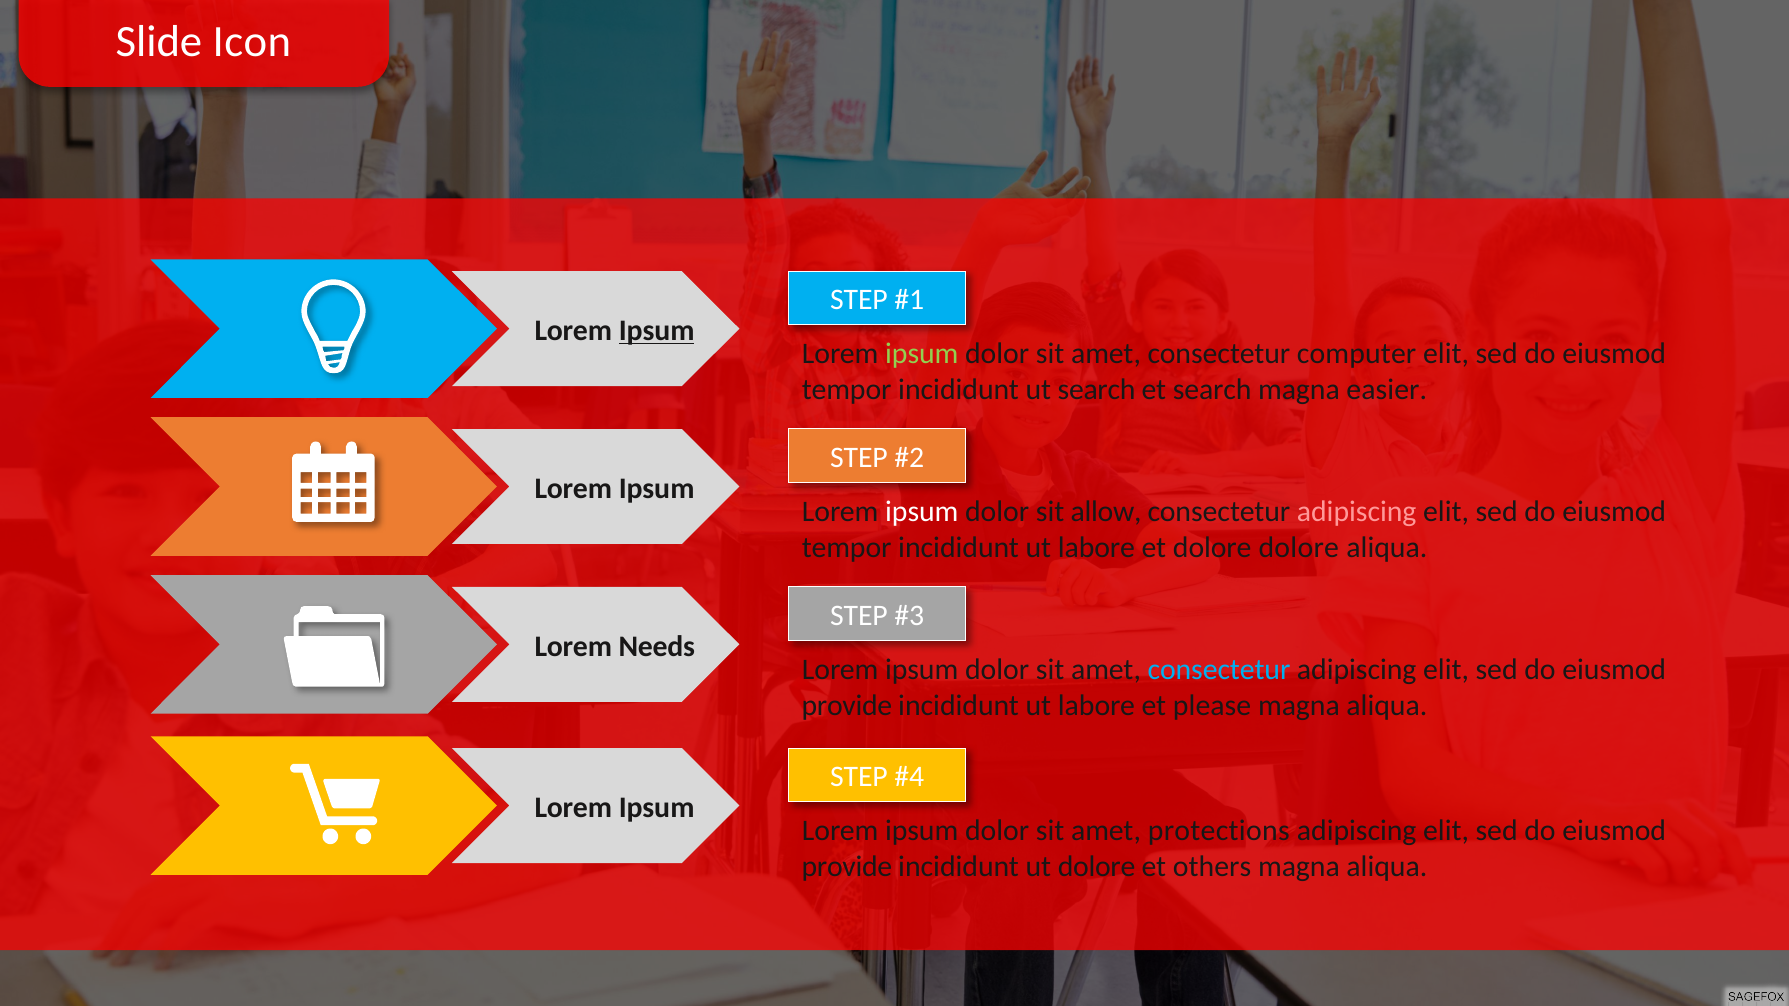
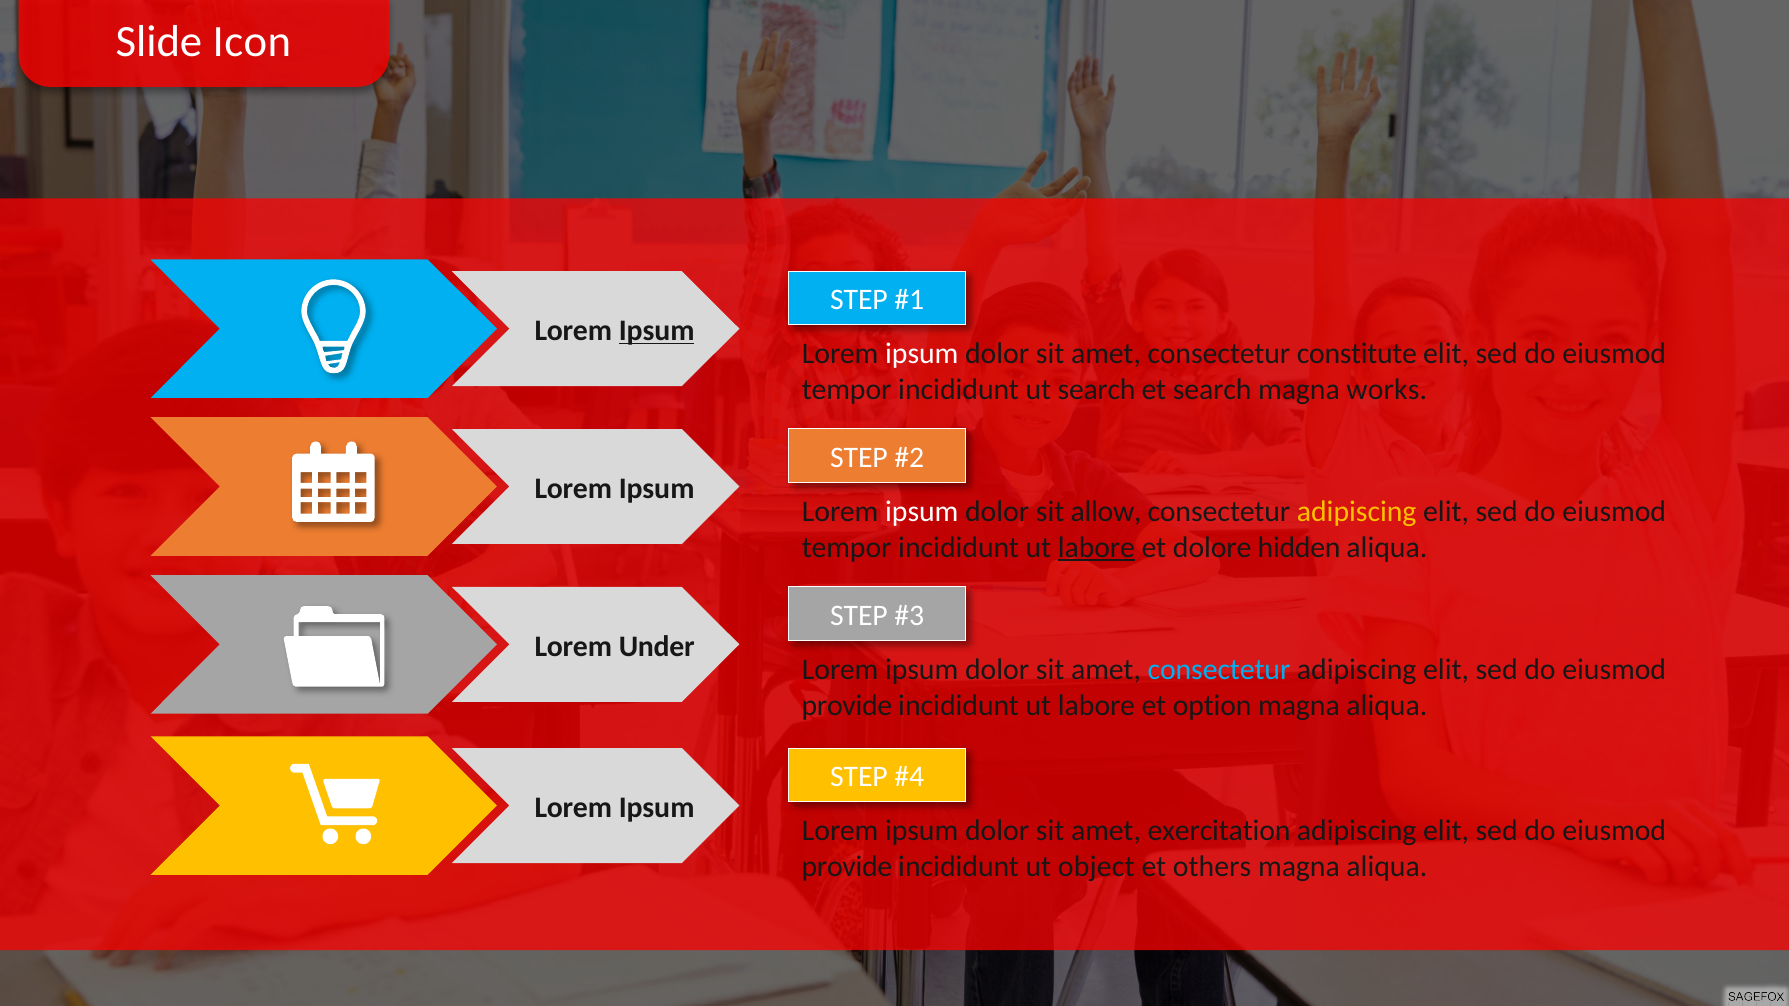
ipsum at (922, 354) colour: light green -> white
computer: computer -> constitute
easier: easier -> works
adipiscing at (1357, 512) colour: pink -> yellow
labore at (1096, 548) underline: none -> present
dolore dolore: dolore -> hidden
Needs: Needs -> Under
please: please -> option
protections: protections -> exercitation
ut dolore: dolore -> object
